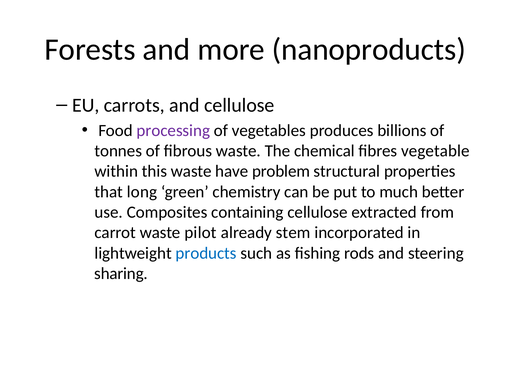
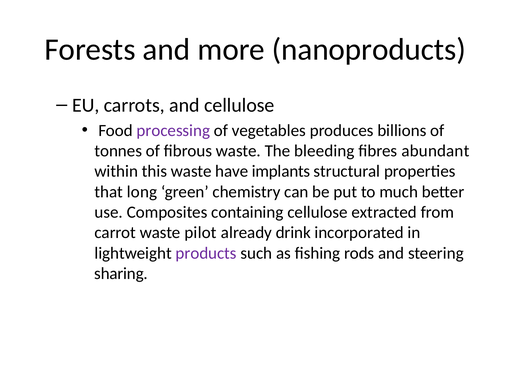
chemical: chemical -> bleeding
vegetable: vegetable -> abundant
problem: problem -> implants
stem: stem -> drink
products colour: blue -> purple
